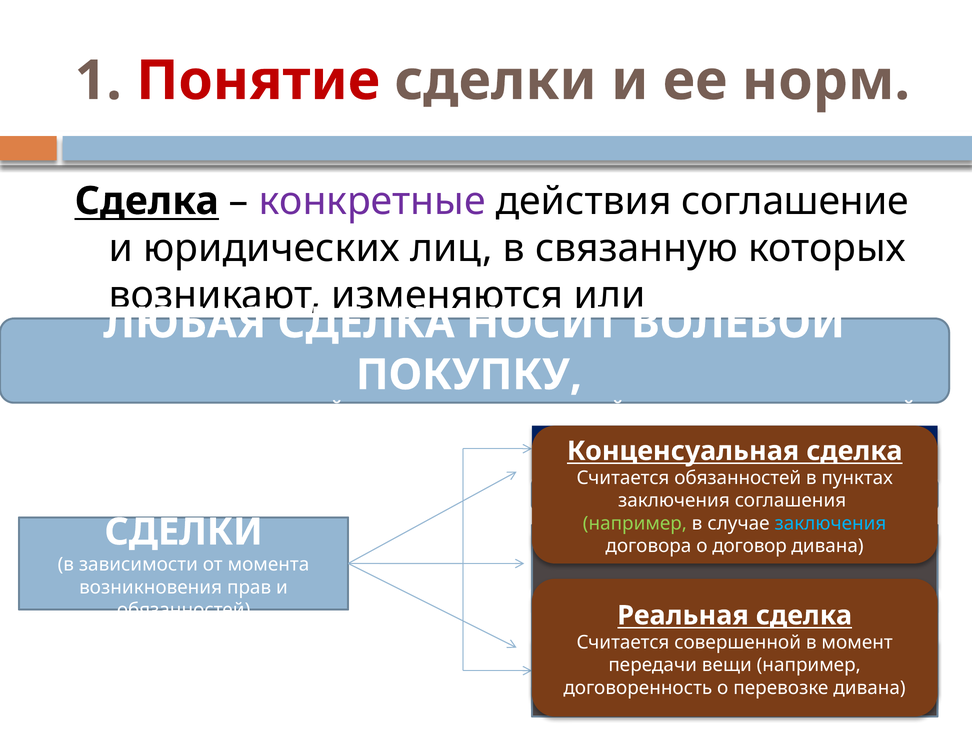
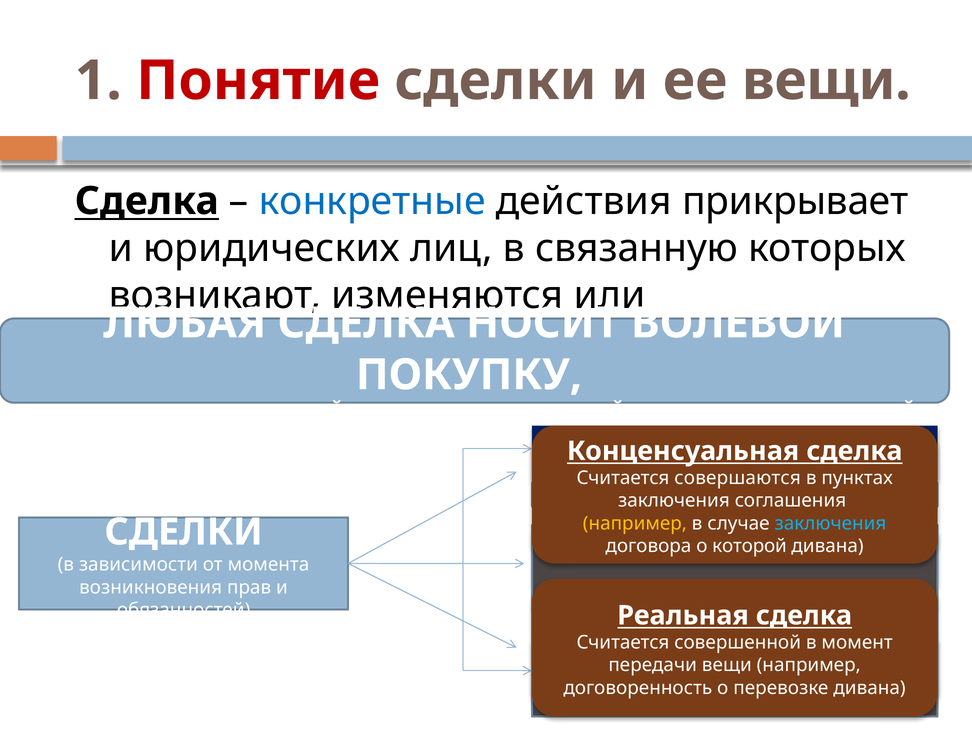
ее норм: норм -> вещи
конкретные colour: purple -> blue
соглашение: соглашение -> прикрывает
Считается обязанностей: обязанностей -> совершаются
например at (635, 523) colour: light green -> yellow
о договор: договор -> которой
